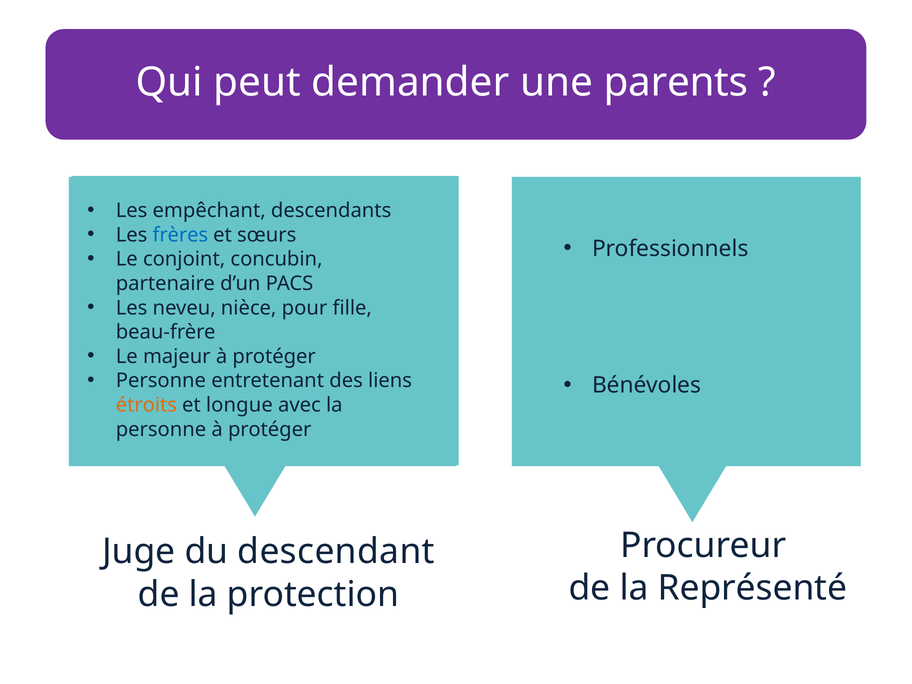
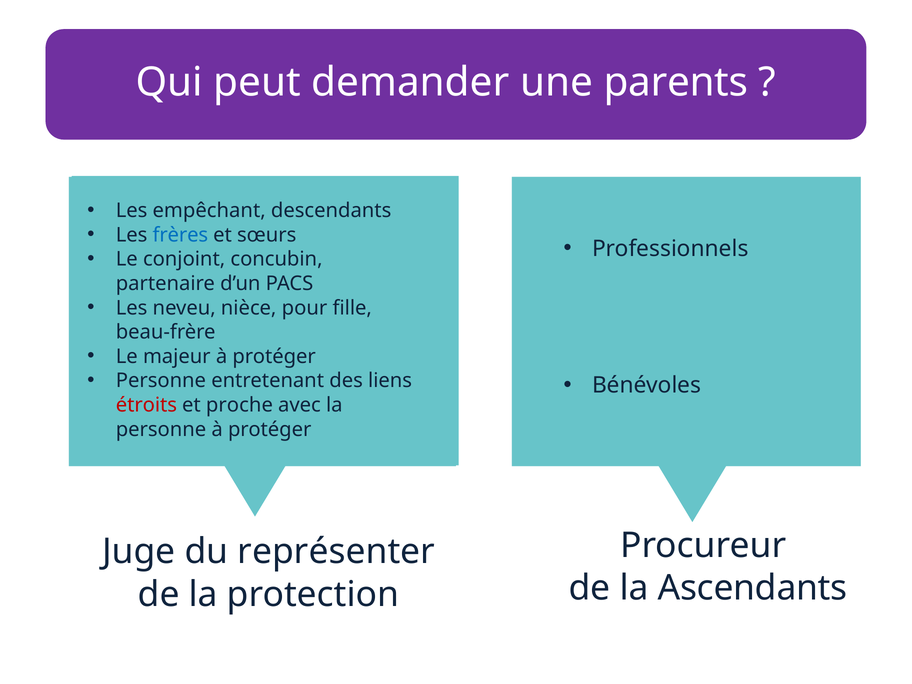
étroits colour: orange -> red
longue: longue -> proche
descendant: descendant -> représenter
Représenté: Représenté -> Ascendants
